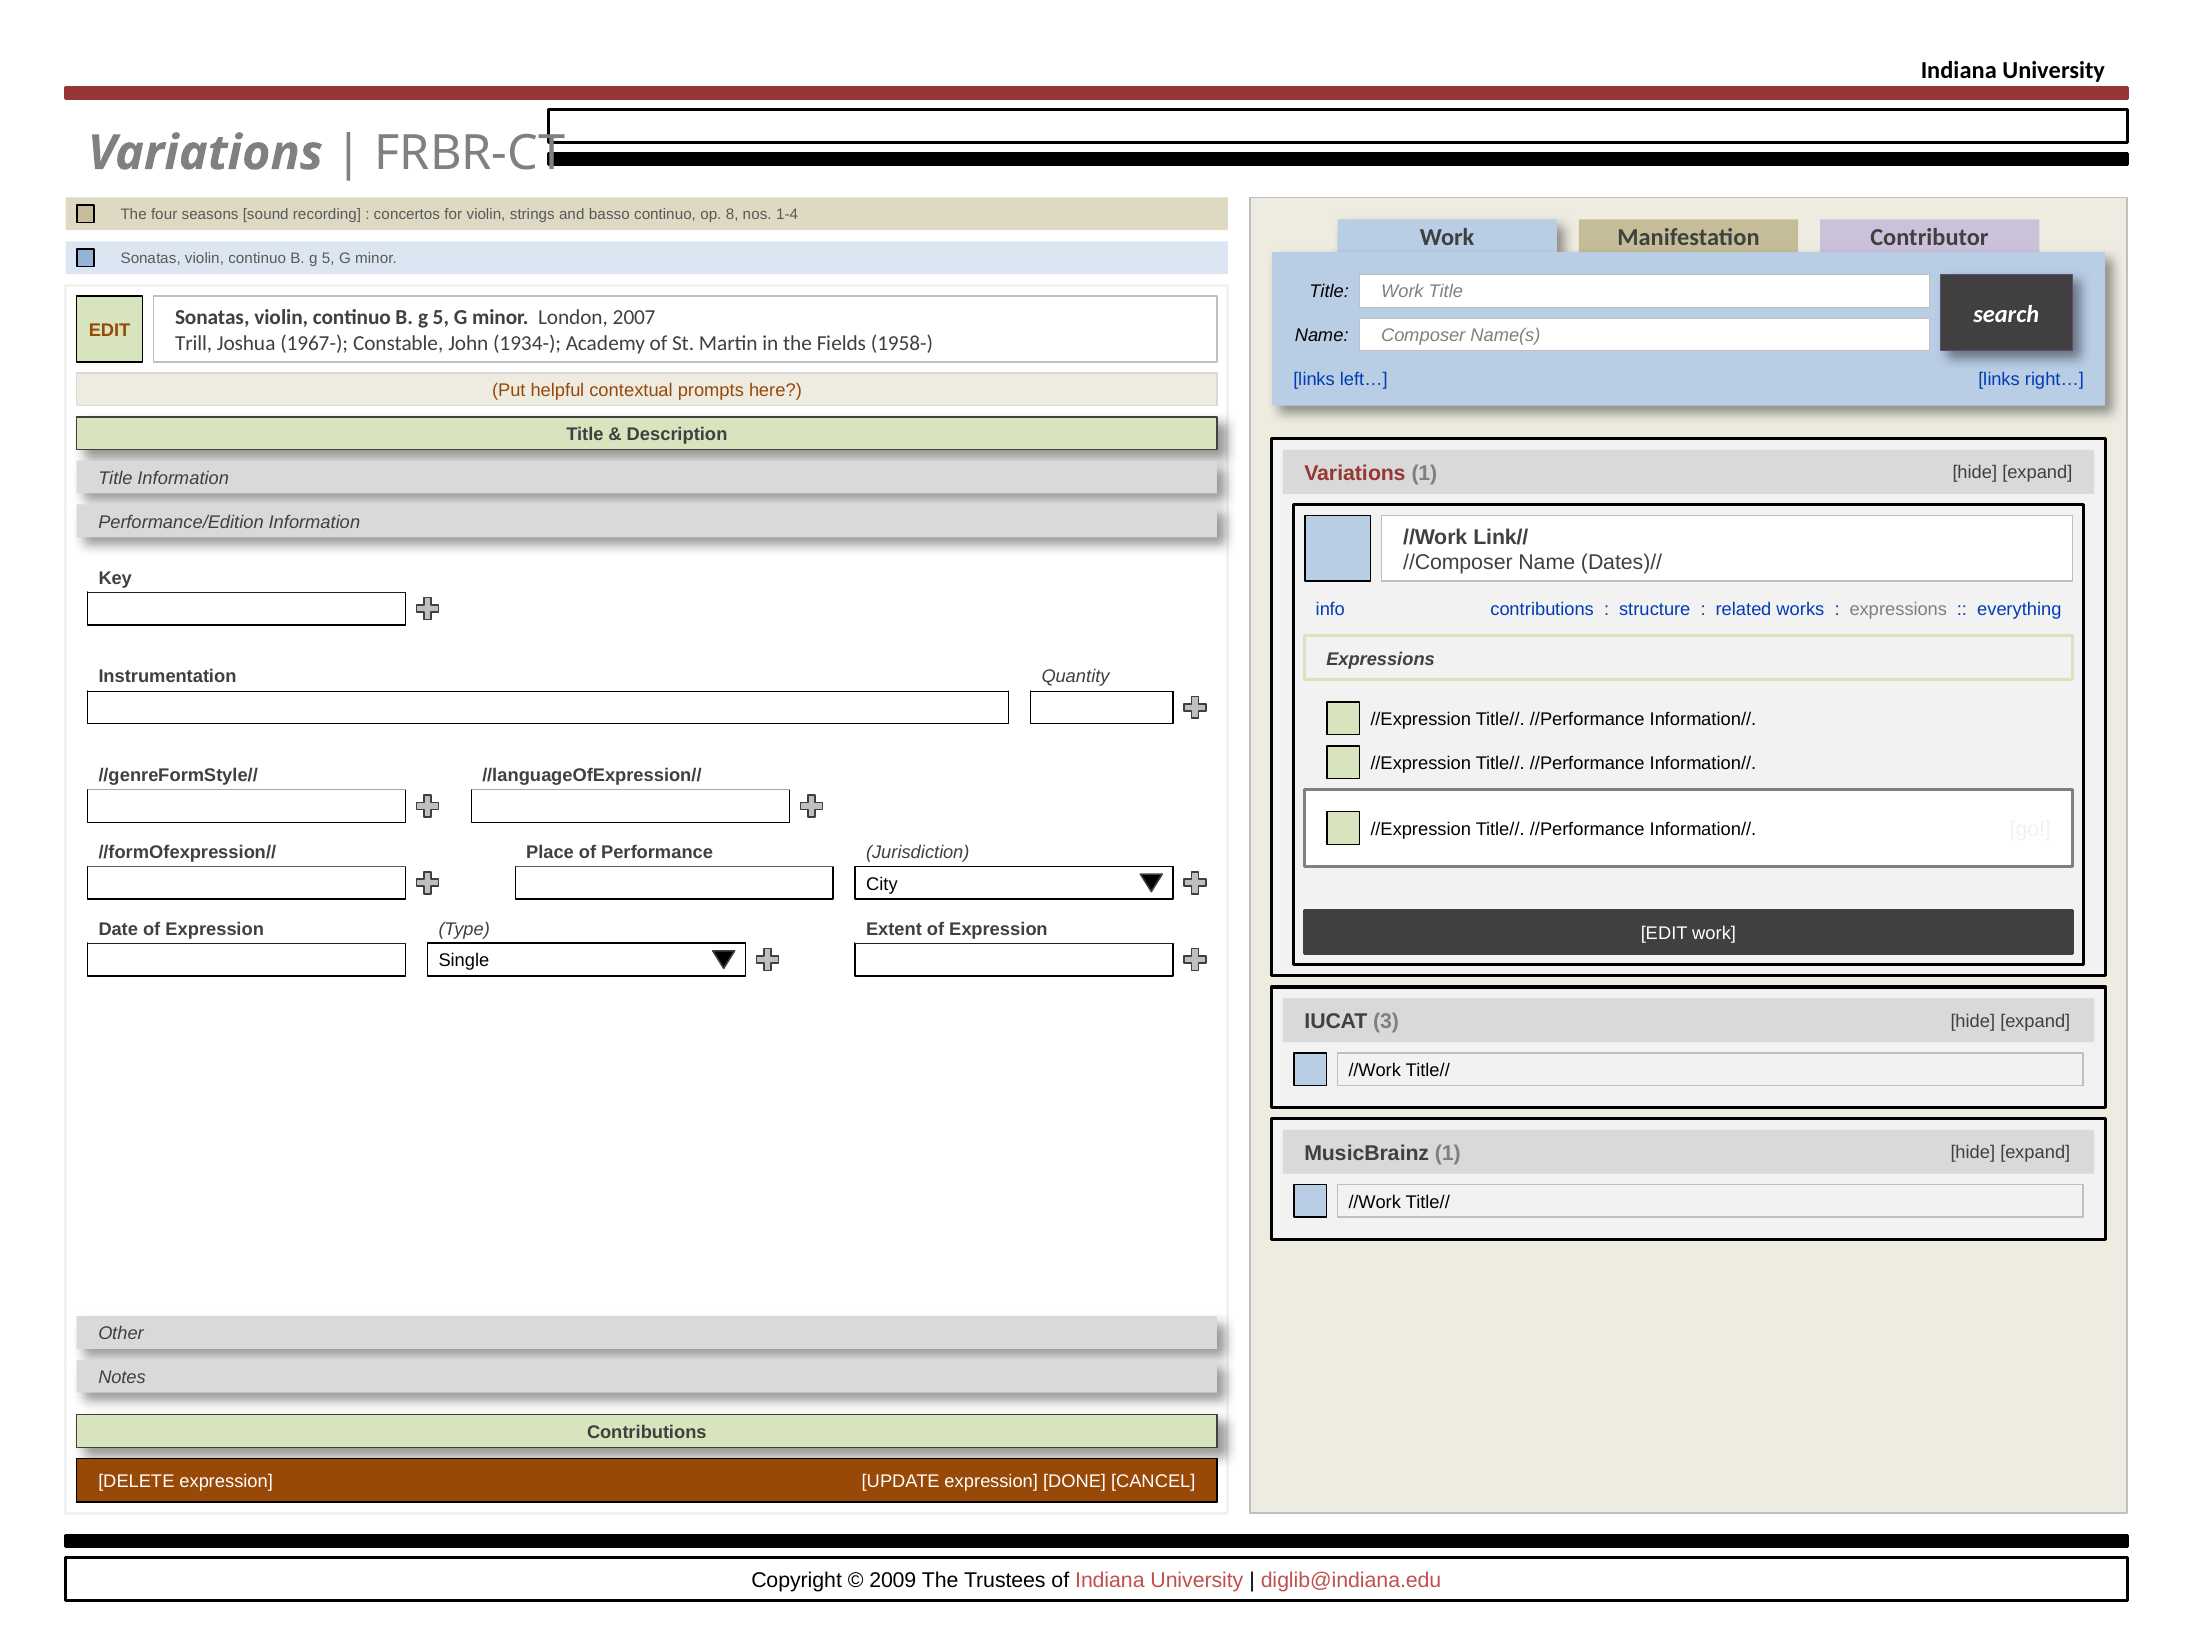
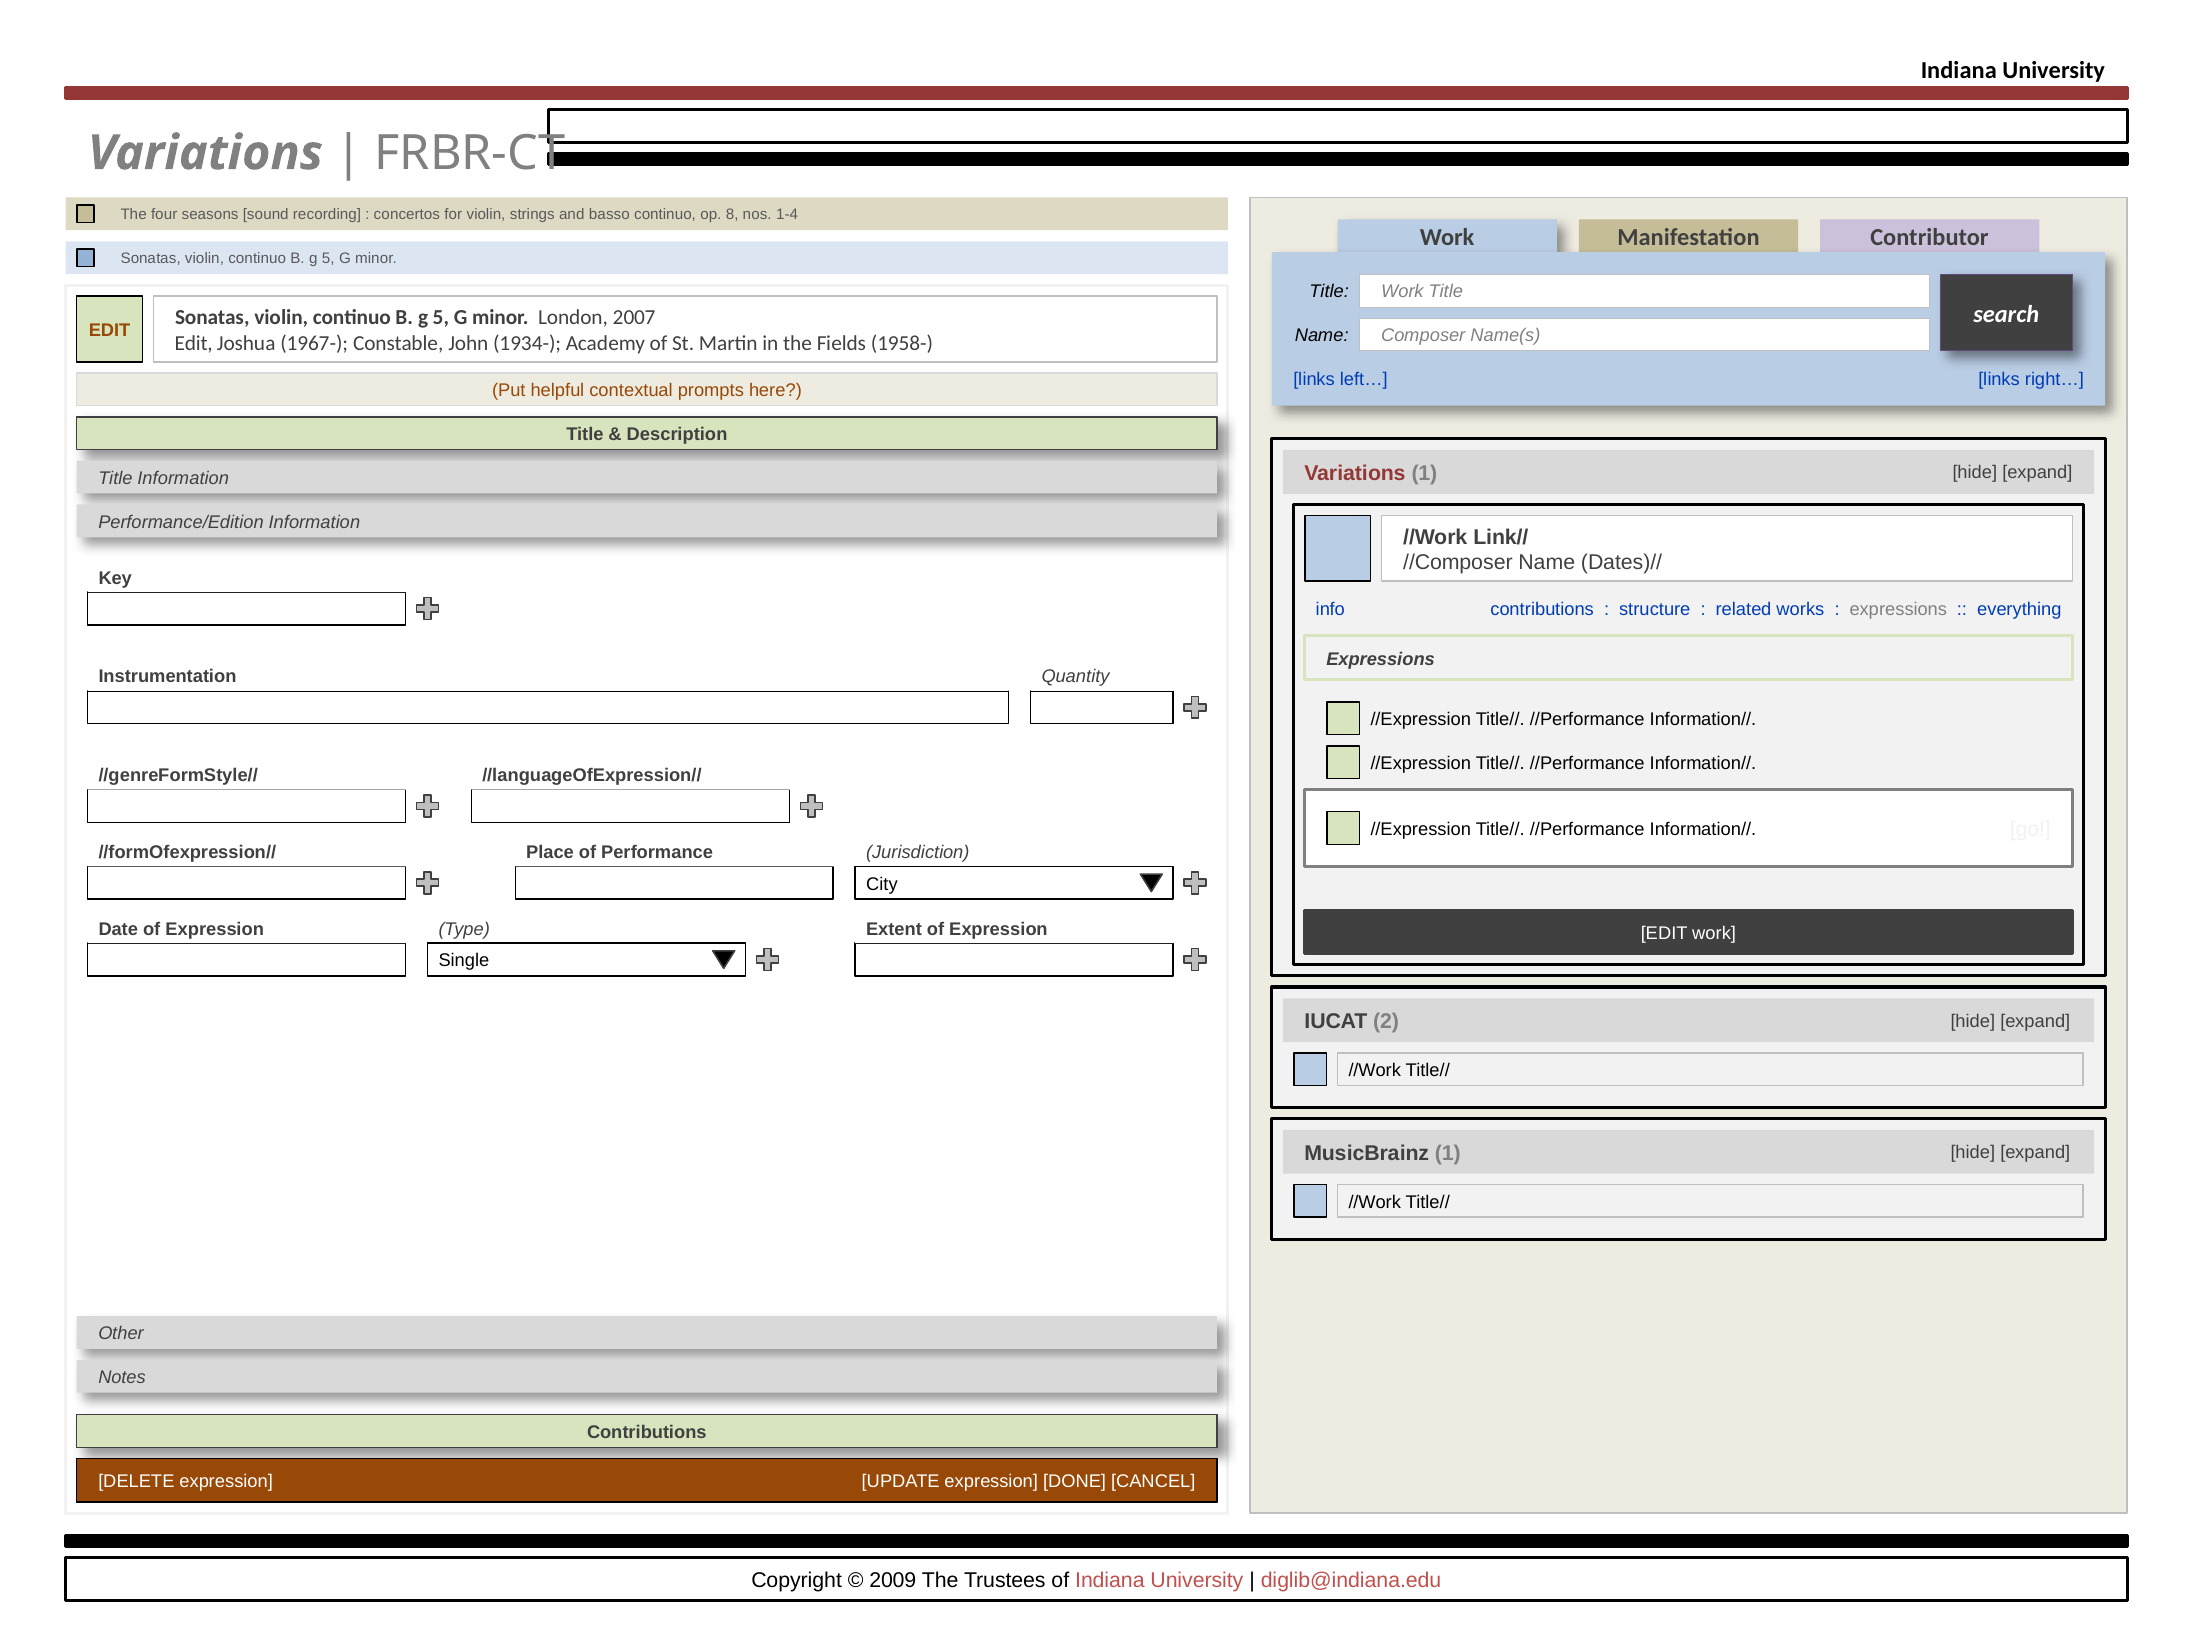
Trill at (194, 343): Trill -> Edit
3: 3 -> 2
